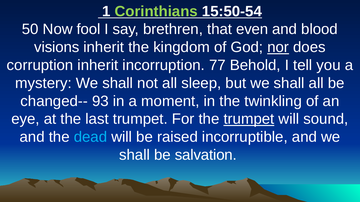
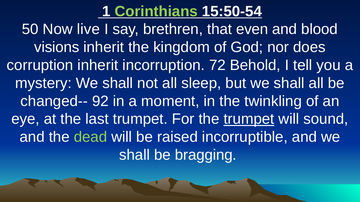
fool: fool -> live
nor underline: present -> none
77: 77 -> 72
93: 93 -> 92
dead colour: light blue -> light green
salvation: salvation -> bragging
